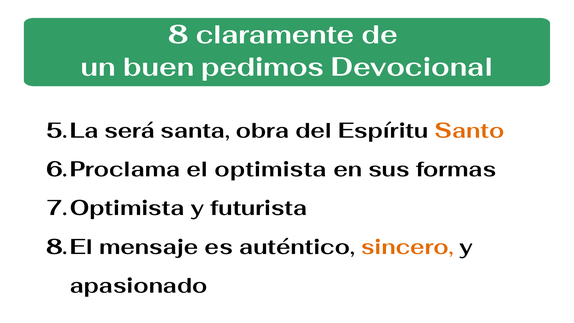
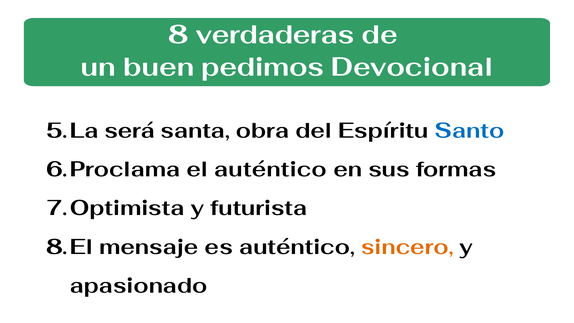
claramente: claramente -> verdaderas
Santo colour: orange -> blue
el optimista: optimista -> auténtico
